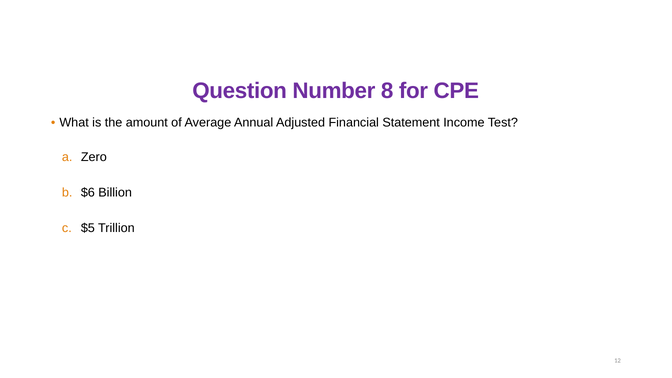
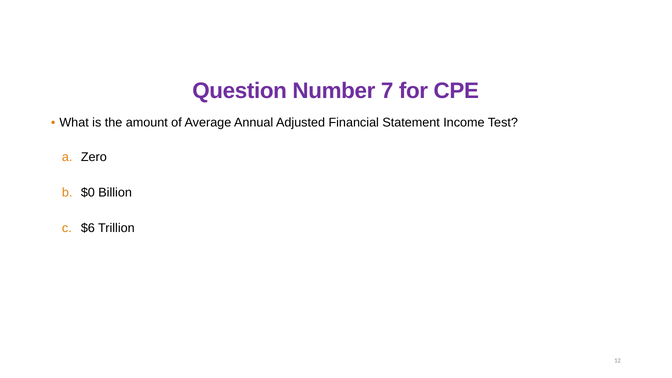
8: 8 -> 7
$6: $6 -> $0
$5: $5 -> $6
